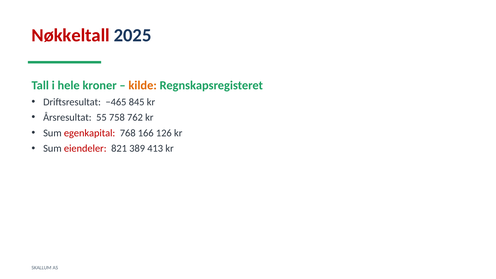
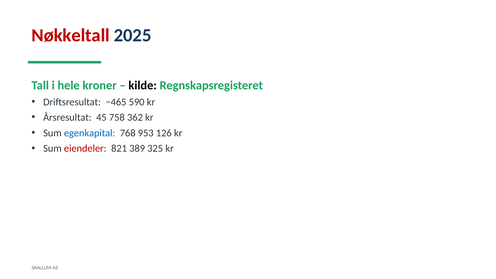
kilde colour: orange -> black
845: 845 -> 590
55: 55 -> 45
762: 762 -> 362
egenkapital colour: red -> blue
166: 166 -> 953
413: 413 -> 325
